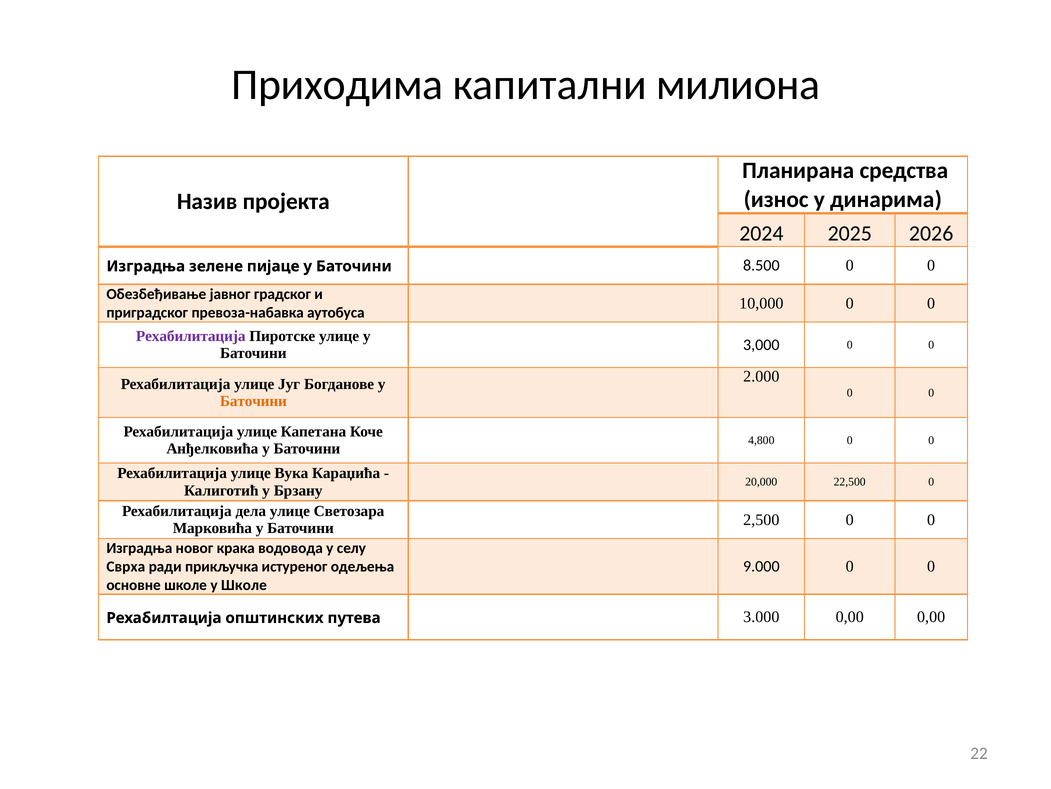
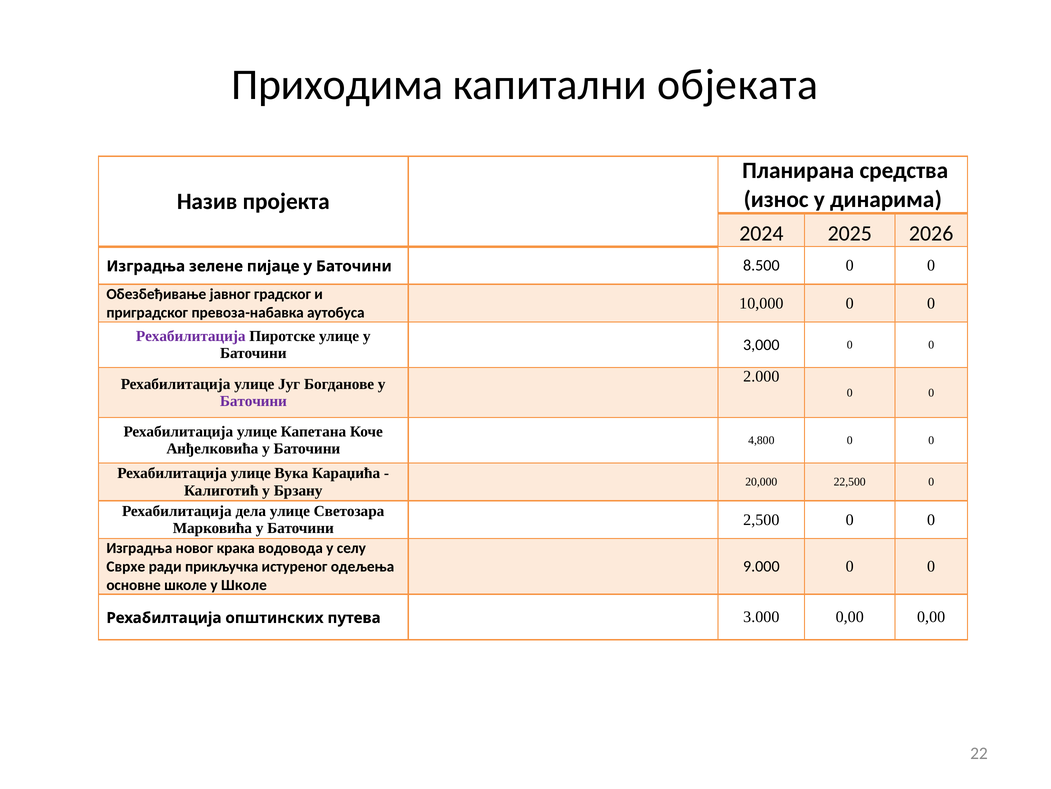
милиона: милиона -> објеката
Баточини at (253, 401) colour: orange -> purple
Сврха: Сврха -> Сврхе
